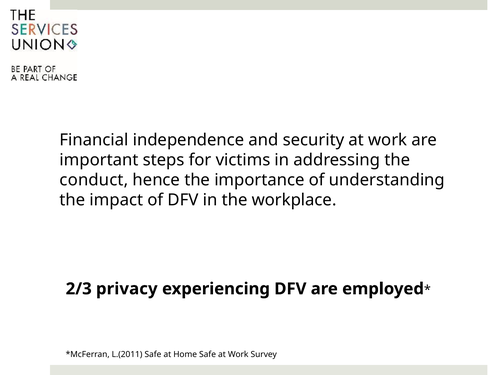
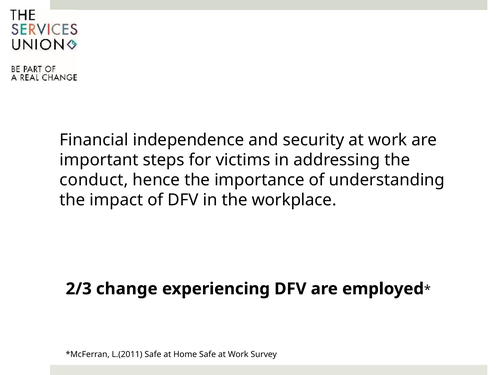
privacy: privacy -> change
